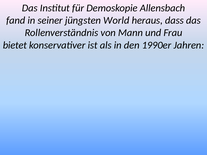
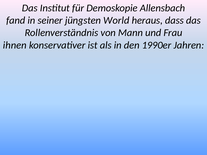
bietet: bietet -> ihnen
